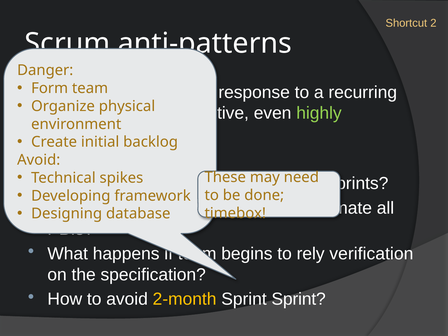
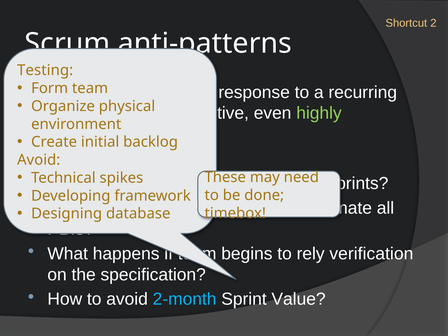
Danger at (45, 70): Danger -> Testing
2-month colour: yellow -> light blue
Sprint Sprint: Sprint -> Value
